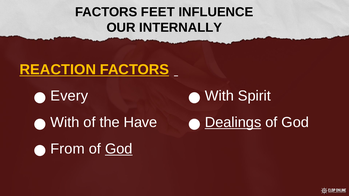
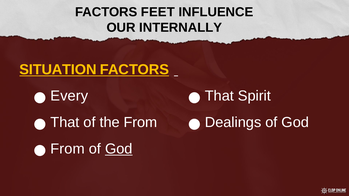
REACTION: REACTION -> SITUATION
With at (219, 96): With -> That
With at (65, 123): With -> That
the Have: Have -> From
Dealings underline: present -> none
